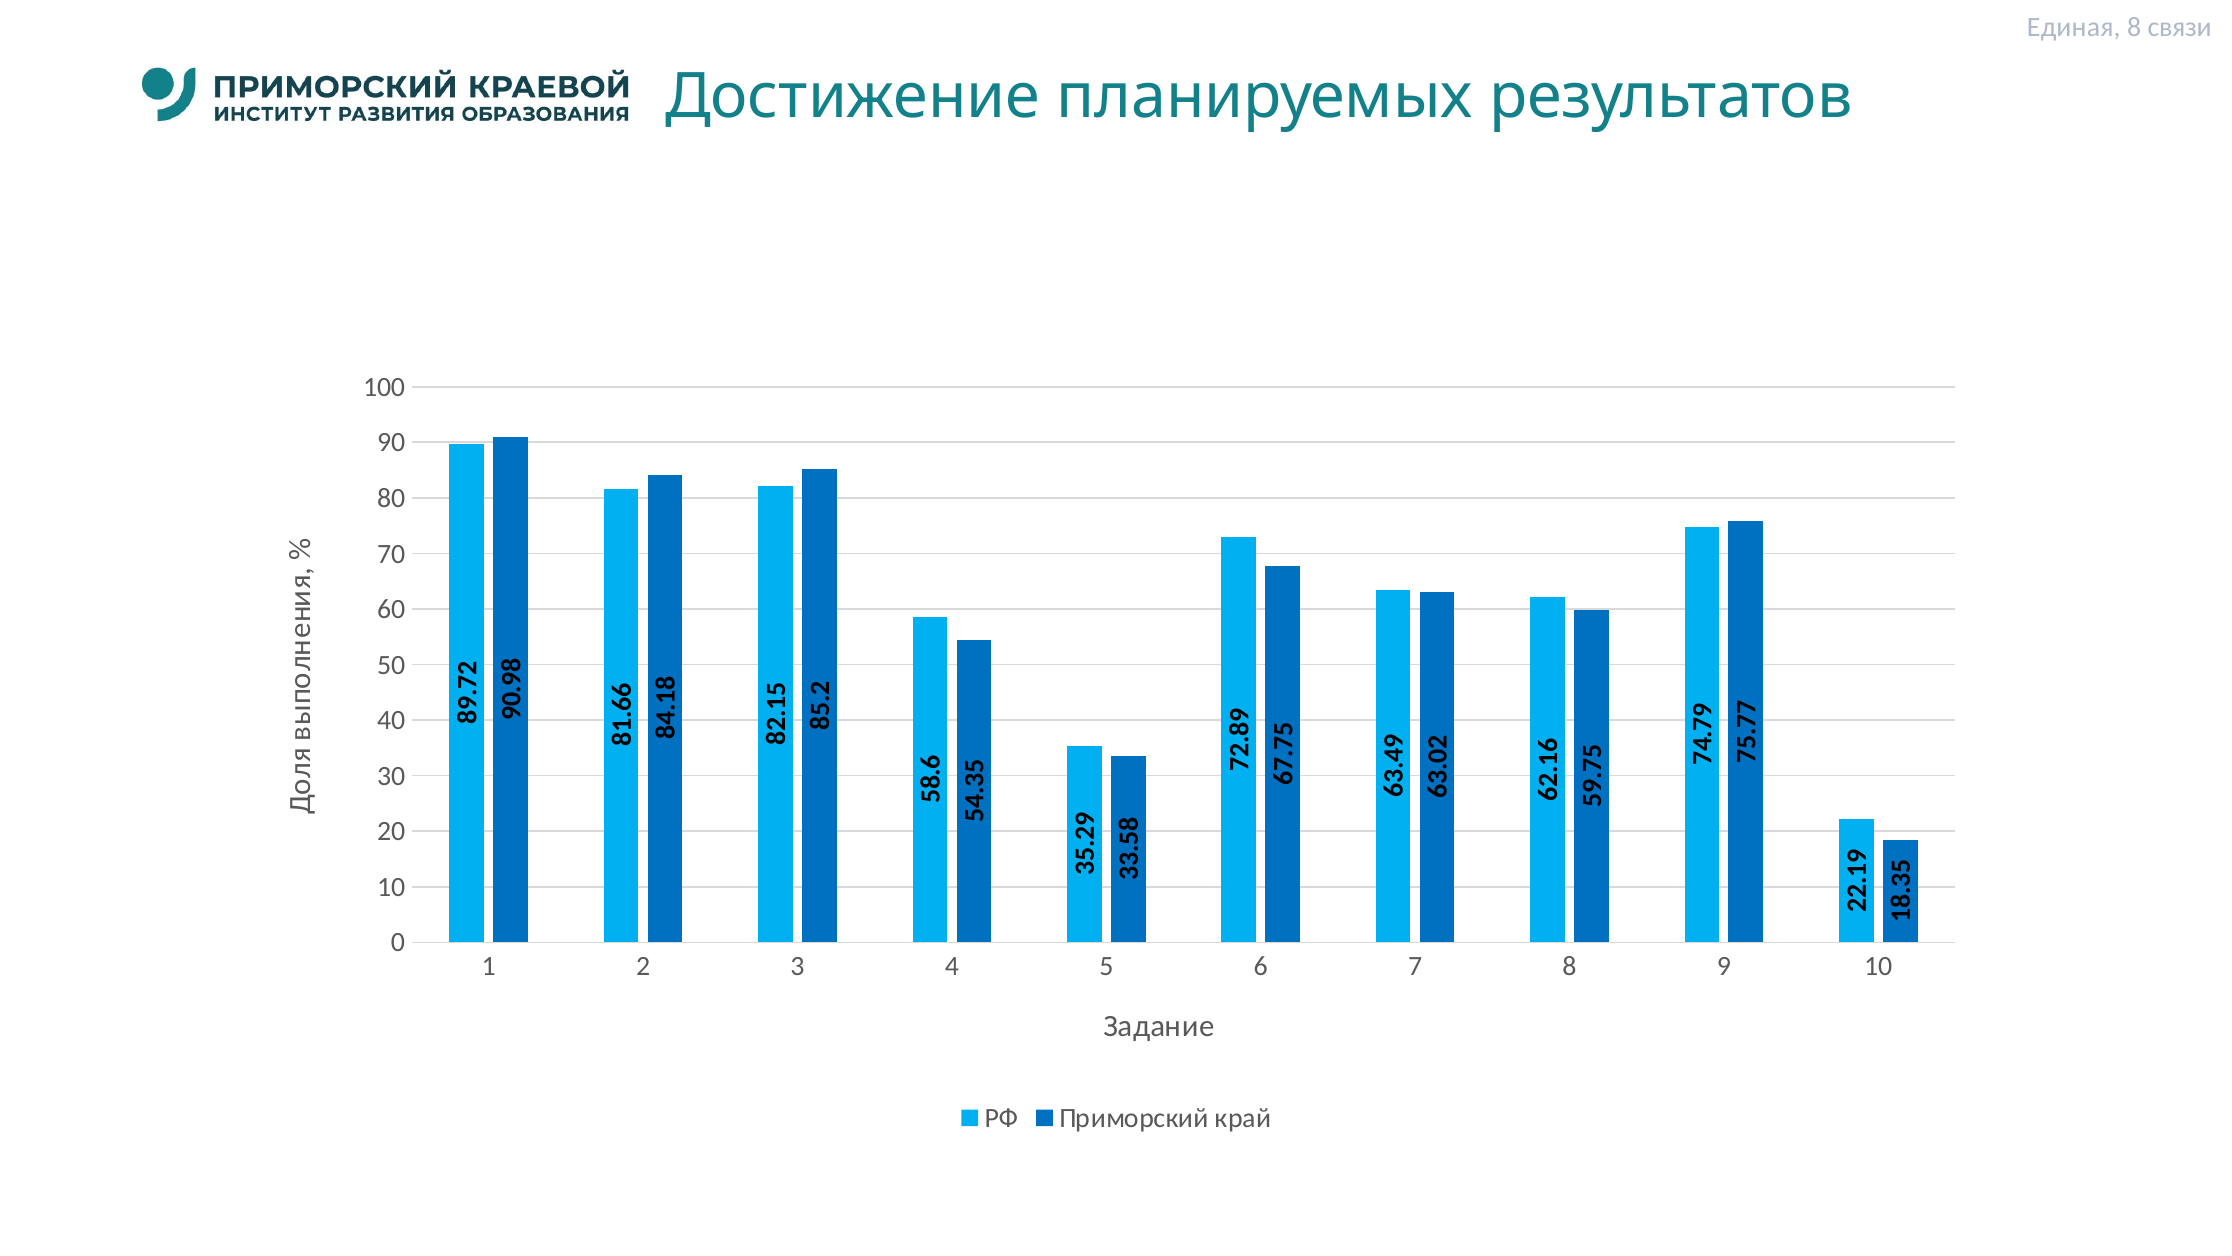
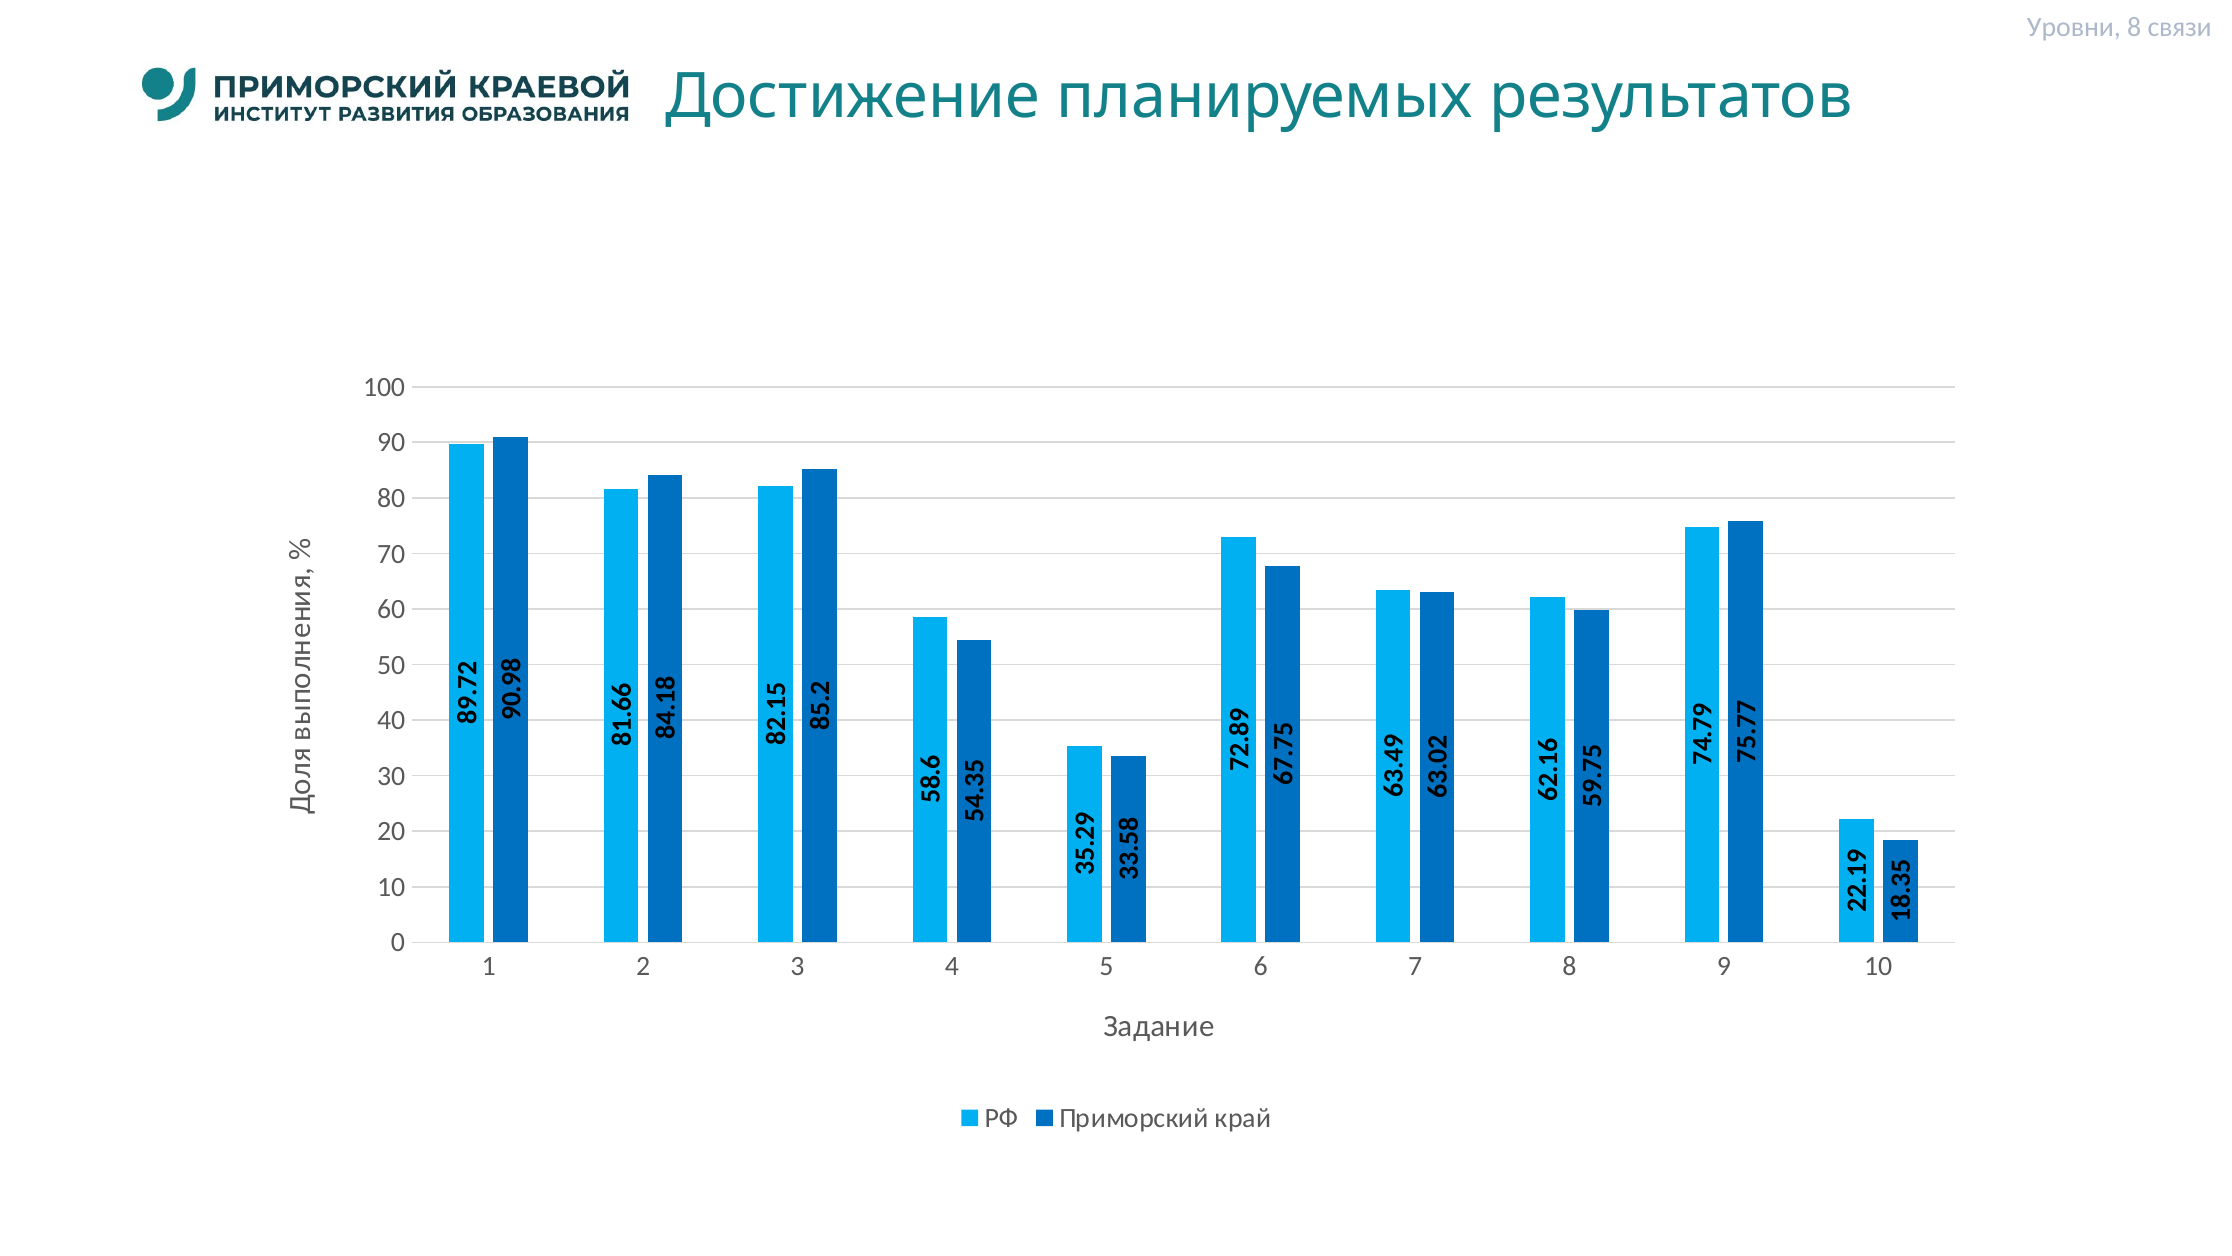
Единая: Единая -> Уровни
